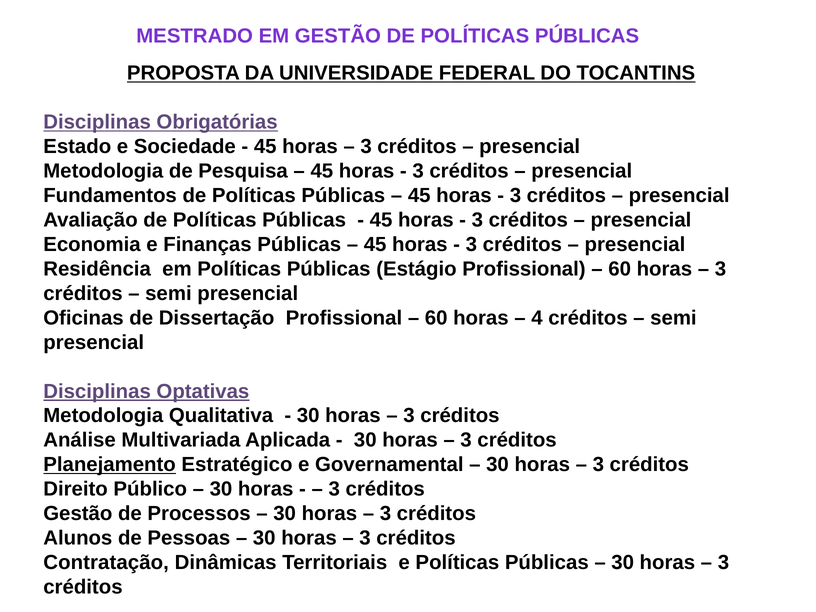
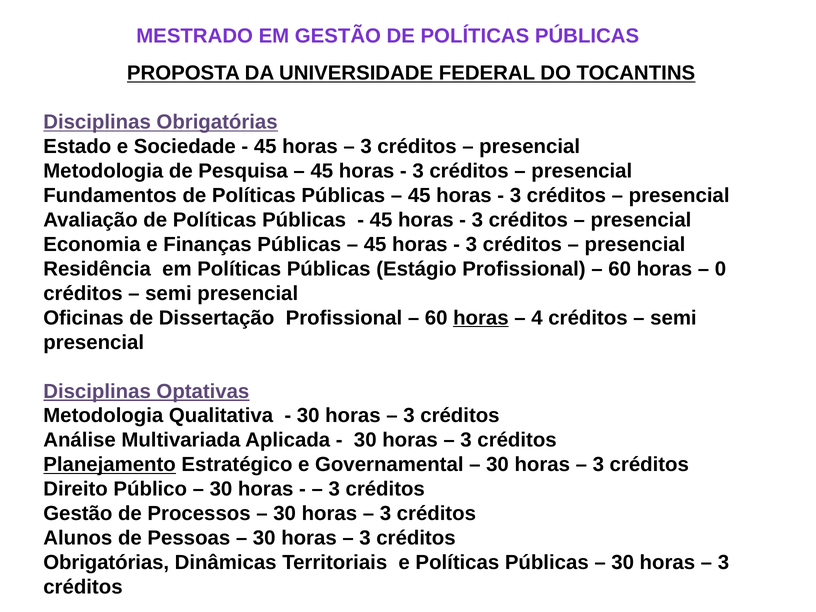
3 at (720, 269): 3 -> 0
horas at (481, 318) underline: none -> present
Contratação at (106, 563): Contratação -> Obrigatórias
